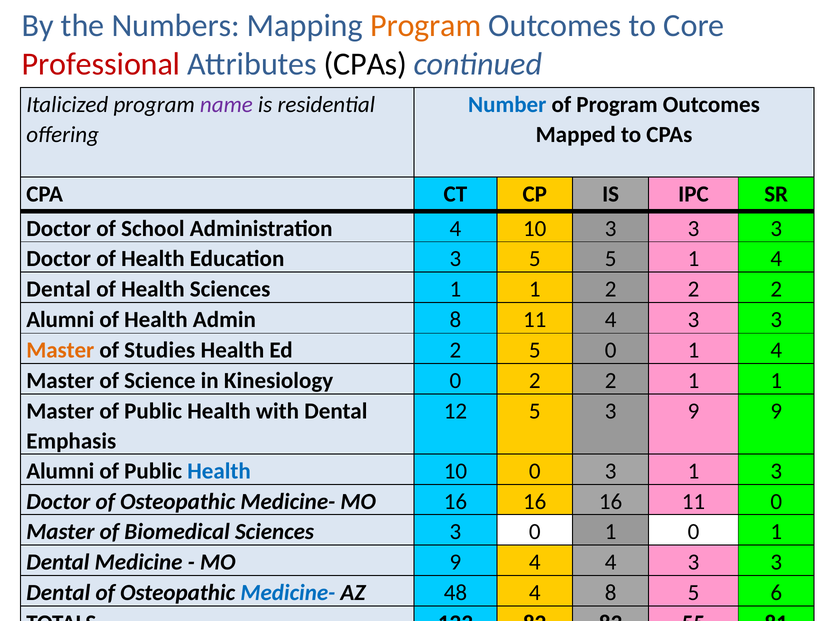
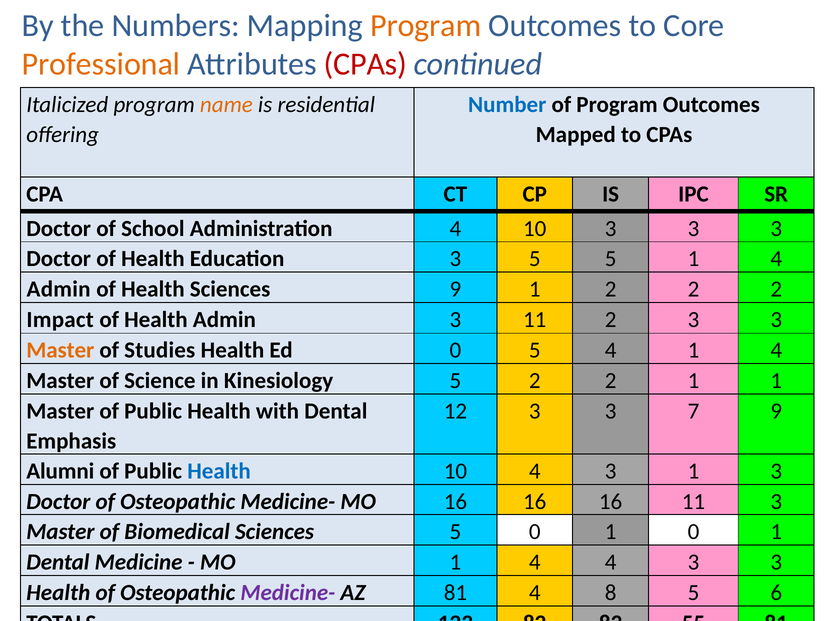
Professional colour: red -> orange
CPAs at (365, 64) colour: black -> red
name colour: purple -> orange
Dental at (59, 289): Dental -> Admin
Sciences 1: 1 -> 9
Alumni at (60, 320): Alumni -> Impact
Admin 8: 8 -> 3
11 4: 4 -> 2
Ed 2: 2 -> 0
5 0: 0 -> 4
Kinesiology 0: 0 -> 5
12 5: 5 -> 3
3 9: 9 -> 7
10 0: 0 -> 4
11 0: 0 -> 3
Sciences 3: 3 -> 5
MO 9: 9 -> 1
Dental at (58, 593): Dental -> Health
Medicine- at (288, 593) colour: blue -> purple
AZ 48: 48 -> 81
